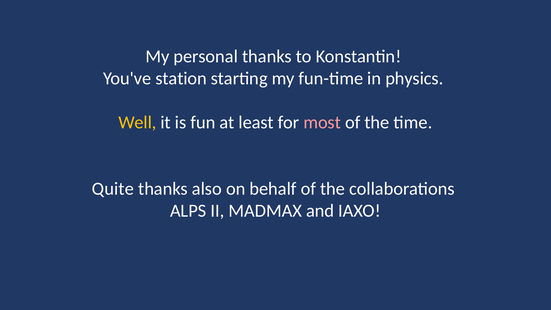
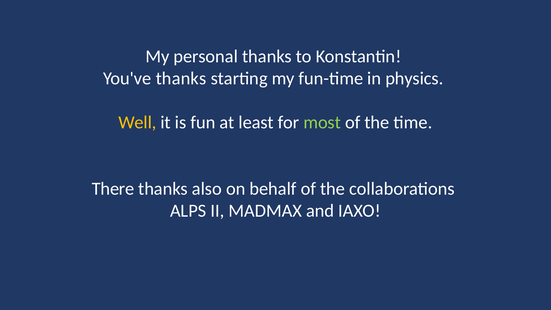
You've station: station -> thanks
most colour: pink -> light green
Quite: Quite -> There
